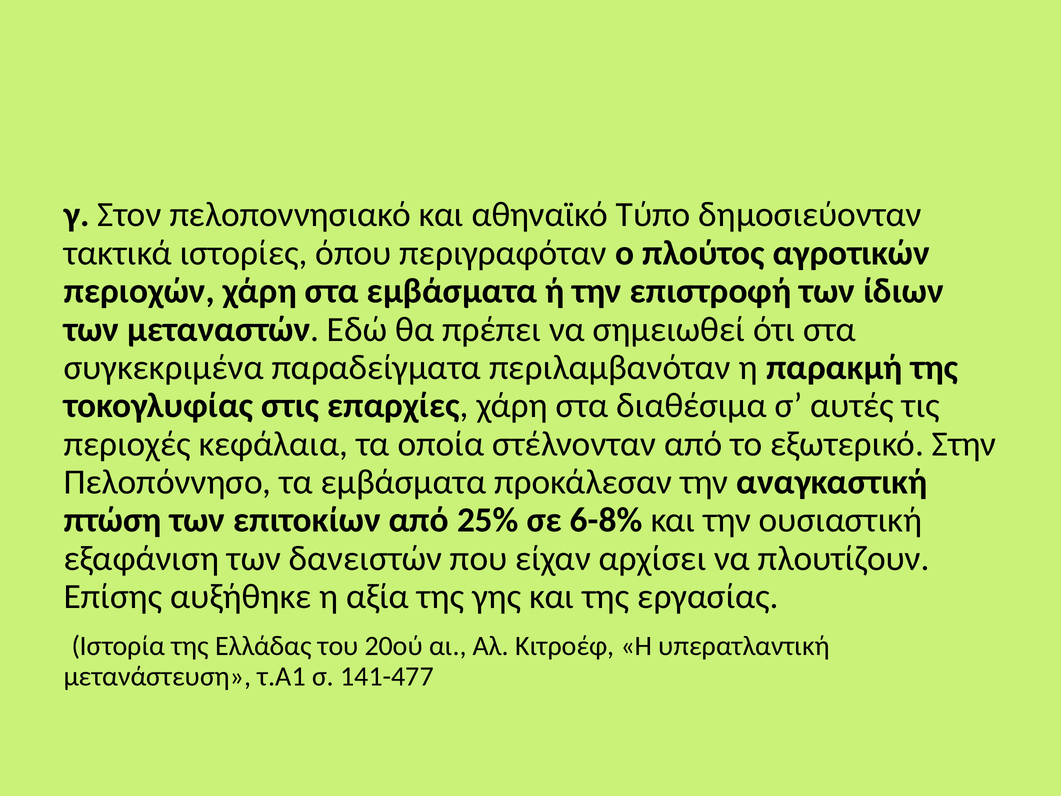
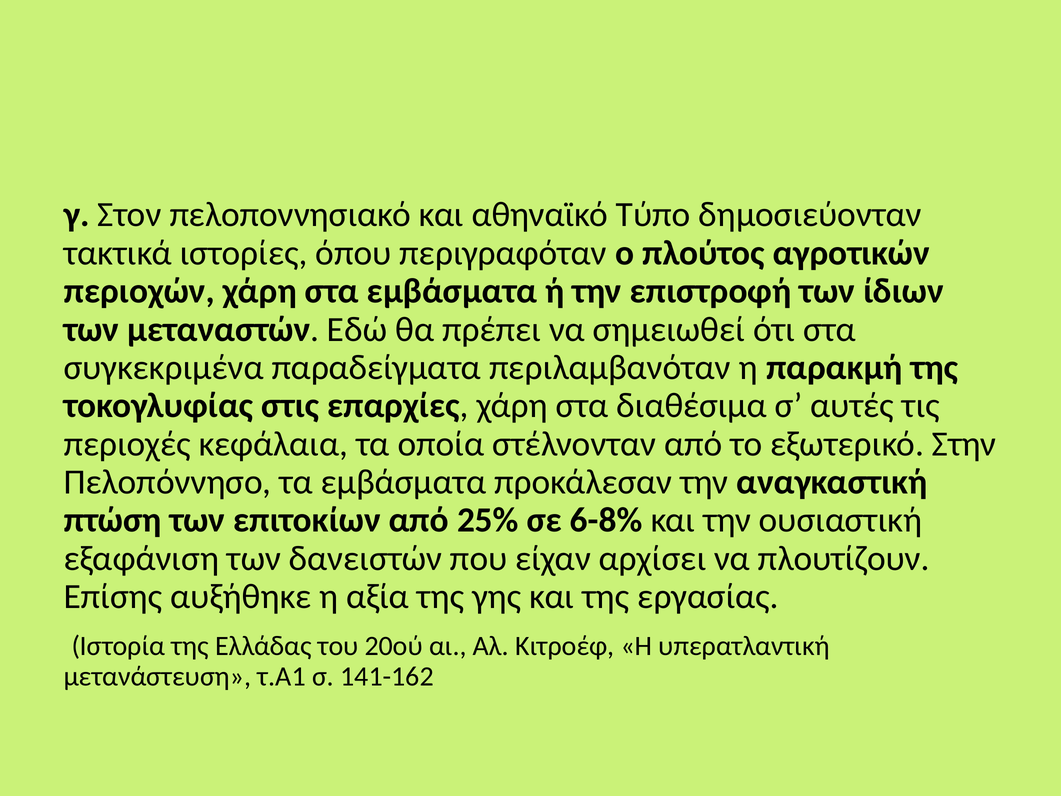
141-477: 141-477 -> 141-162
